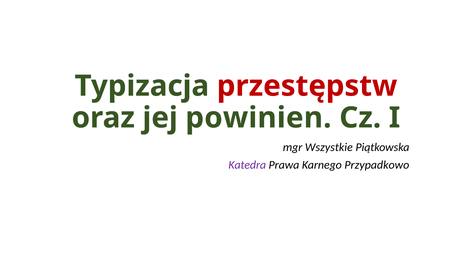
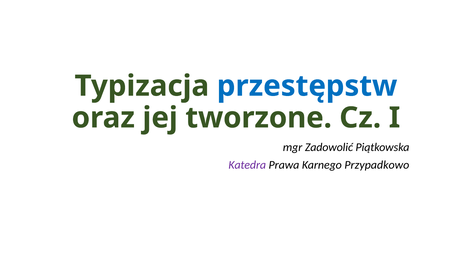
przestępstw colour: red -> blue
powinien: powinien -> tworzone
Wszystkie: Wszystkie -> Zadowolić
